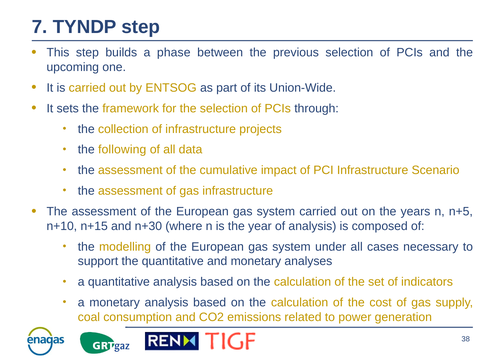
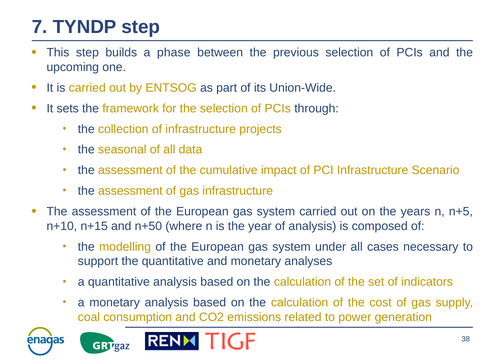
following: following -> seasonal
n+30: n+30 -> n+50
